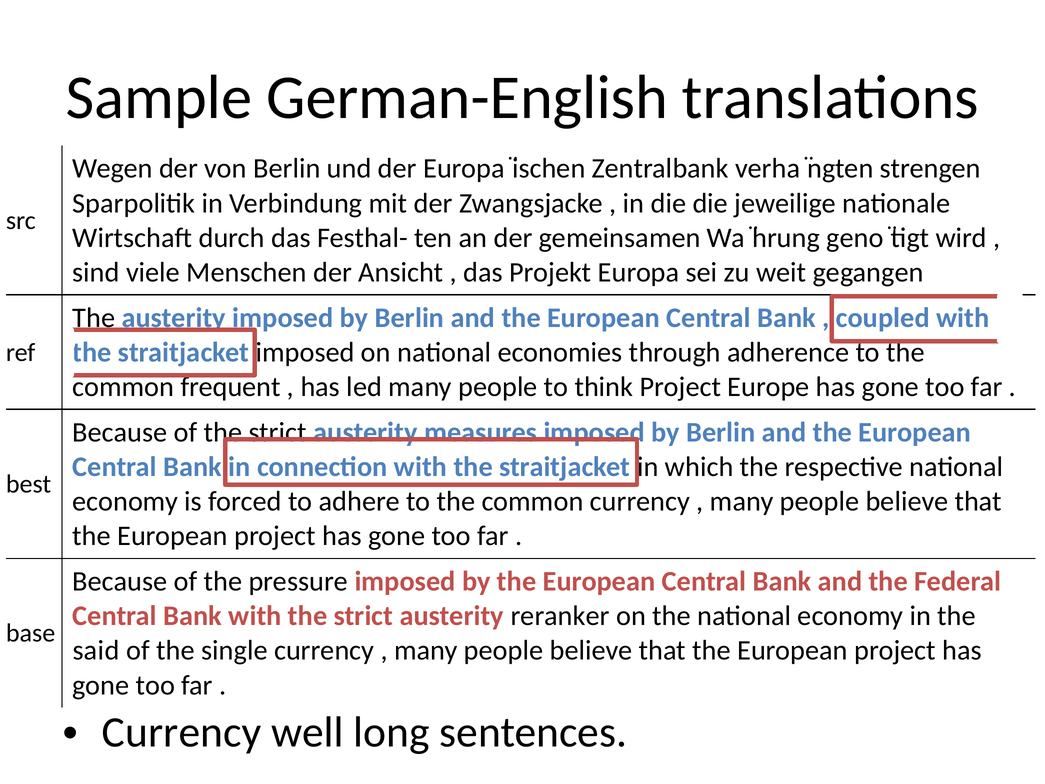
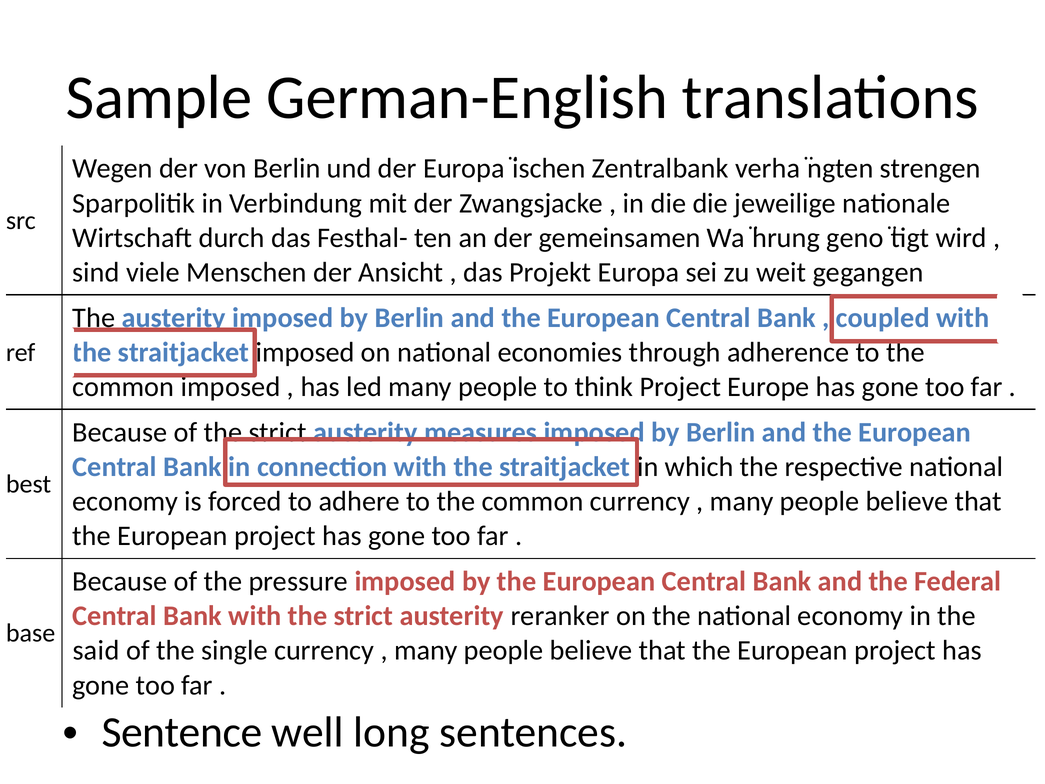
common frequent: frequent -> imposed
Currency at (182, 732): Currency -> Sentence
